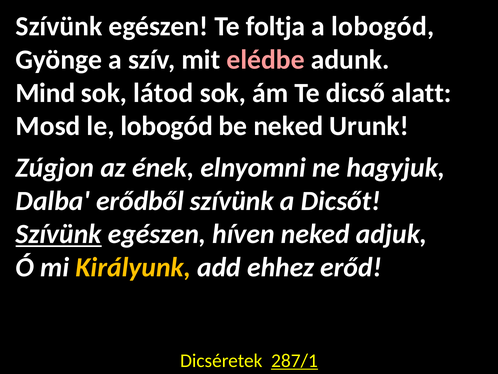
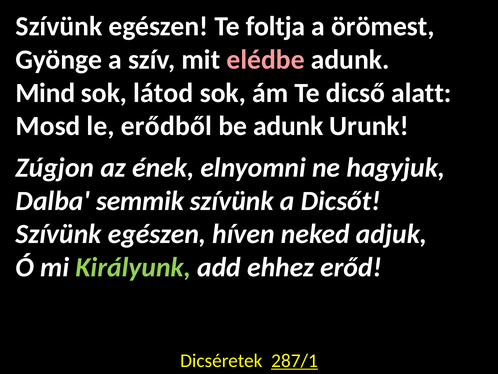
a lobogód: lobogód -> örömest
le lobogód: lobogód -> erődből
be neked: neked -> adunk
erődből: erődből -> semmik
Szívünk at (59, 234) underline: present -> none
Királyunk colour: yellow -> light green
